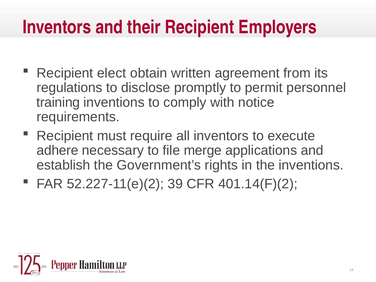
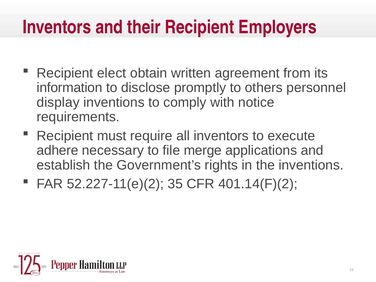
regulations: regulations -> information
permit: permit -> others
training: training -> display
39: 39 -> 35
